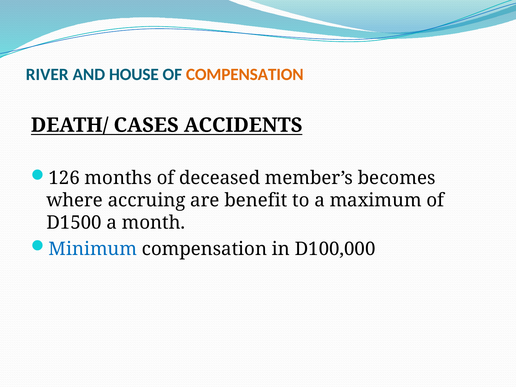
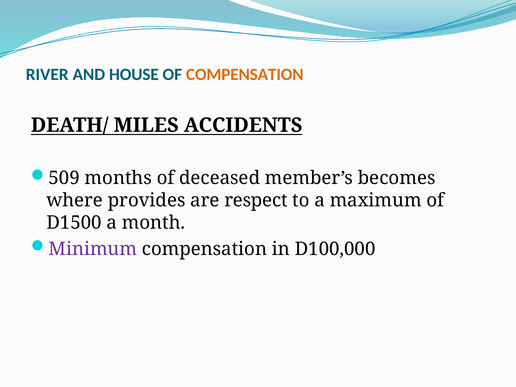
CASES: CASES -> MILES
126: 126 -> 509
accruing: accruing -> provides
benefit: benefit -> respect
Minimum colour: blue -> purple
